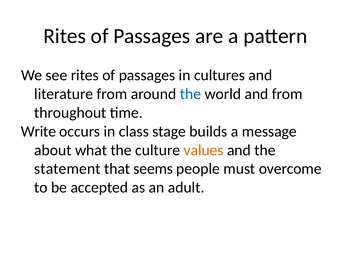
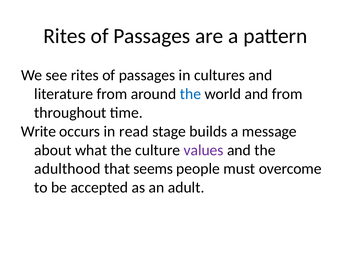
class: class -> read
values colour: orange -> purple
statement: statement -> adulthood
